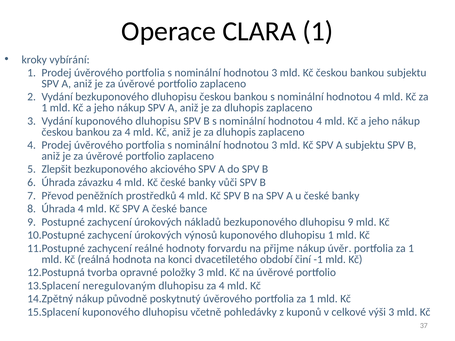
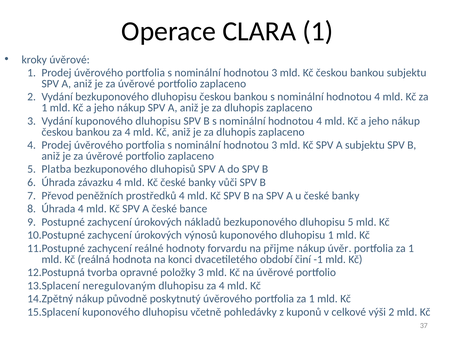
kroky vybírání: vybírání -> úvěrové
Zlepšit: Zlepšit -> Platba
akciového: akciového -> dluhopisů
dluhopisu 9: 9 -> 5
výši 3: 3 -> 2
